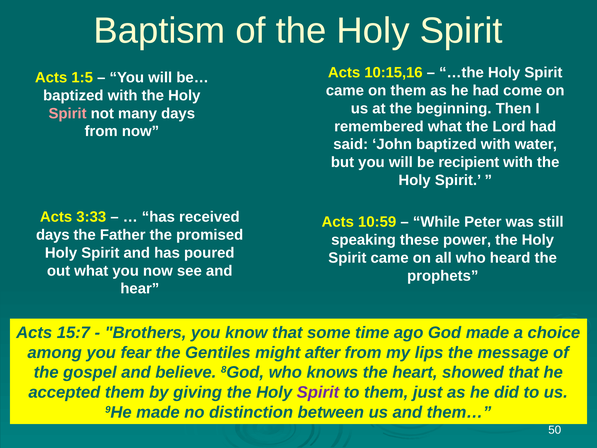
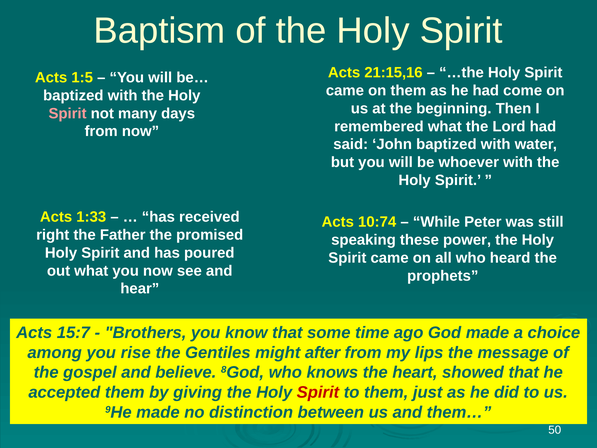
10:15,16: 10:15,16 -> 21:15,16
recipient: recipient -> whoever
3:33: 3:33 -> 1:33
10:59: 10:59 -> 10:74
days at (53, 235): days -> right
fear: fear -> rise
Spirit at (318, 392) colour: purple -> red
